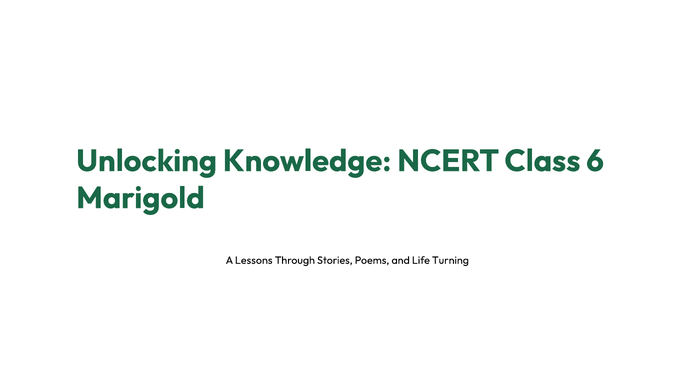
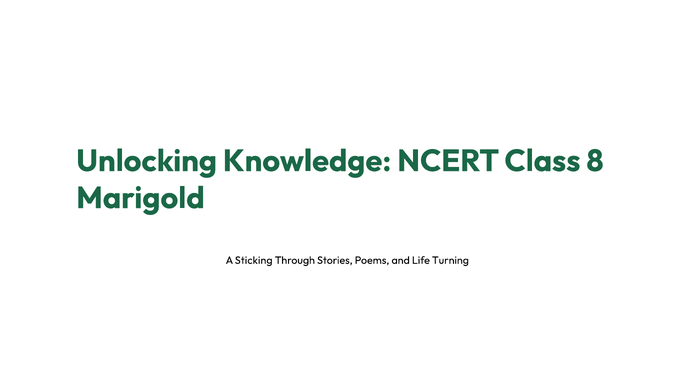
6: 6 -> 8
Lessons: Lessons -> Sticking
